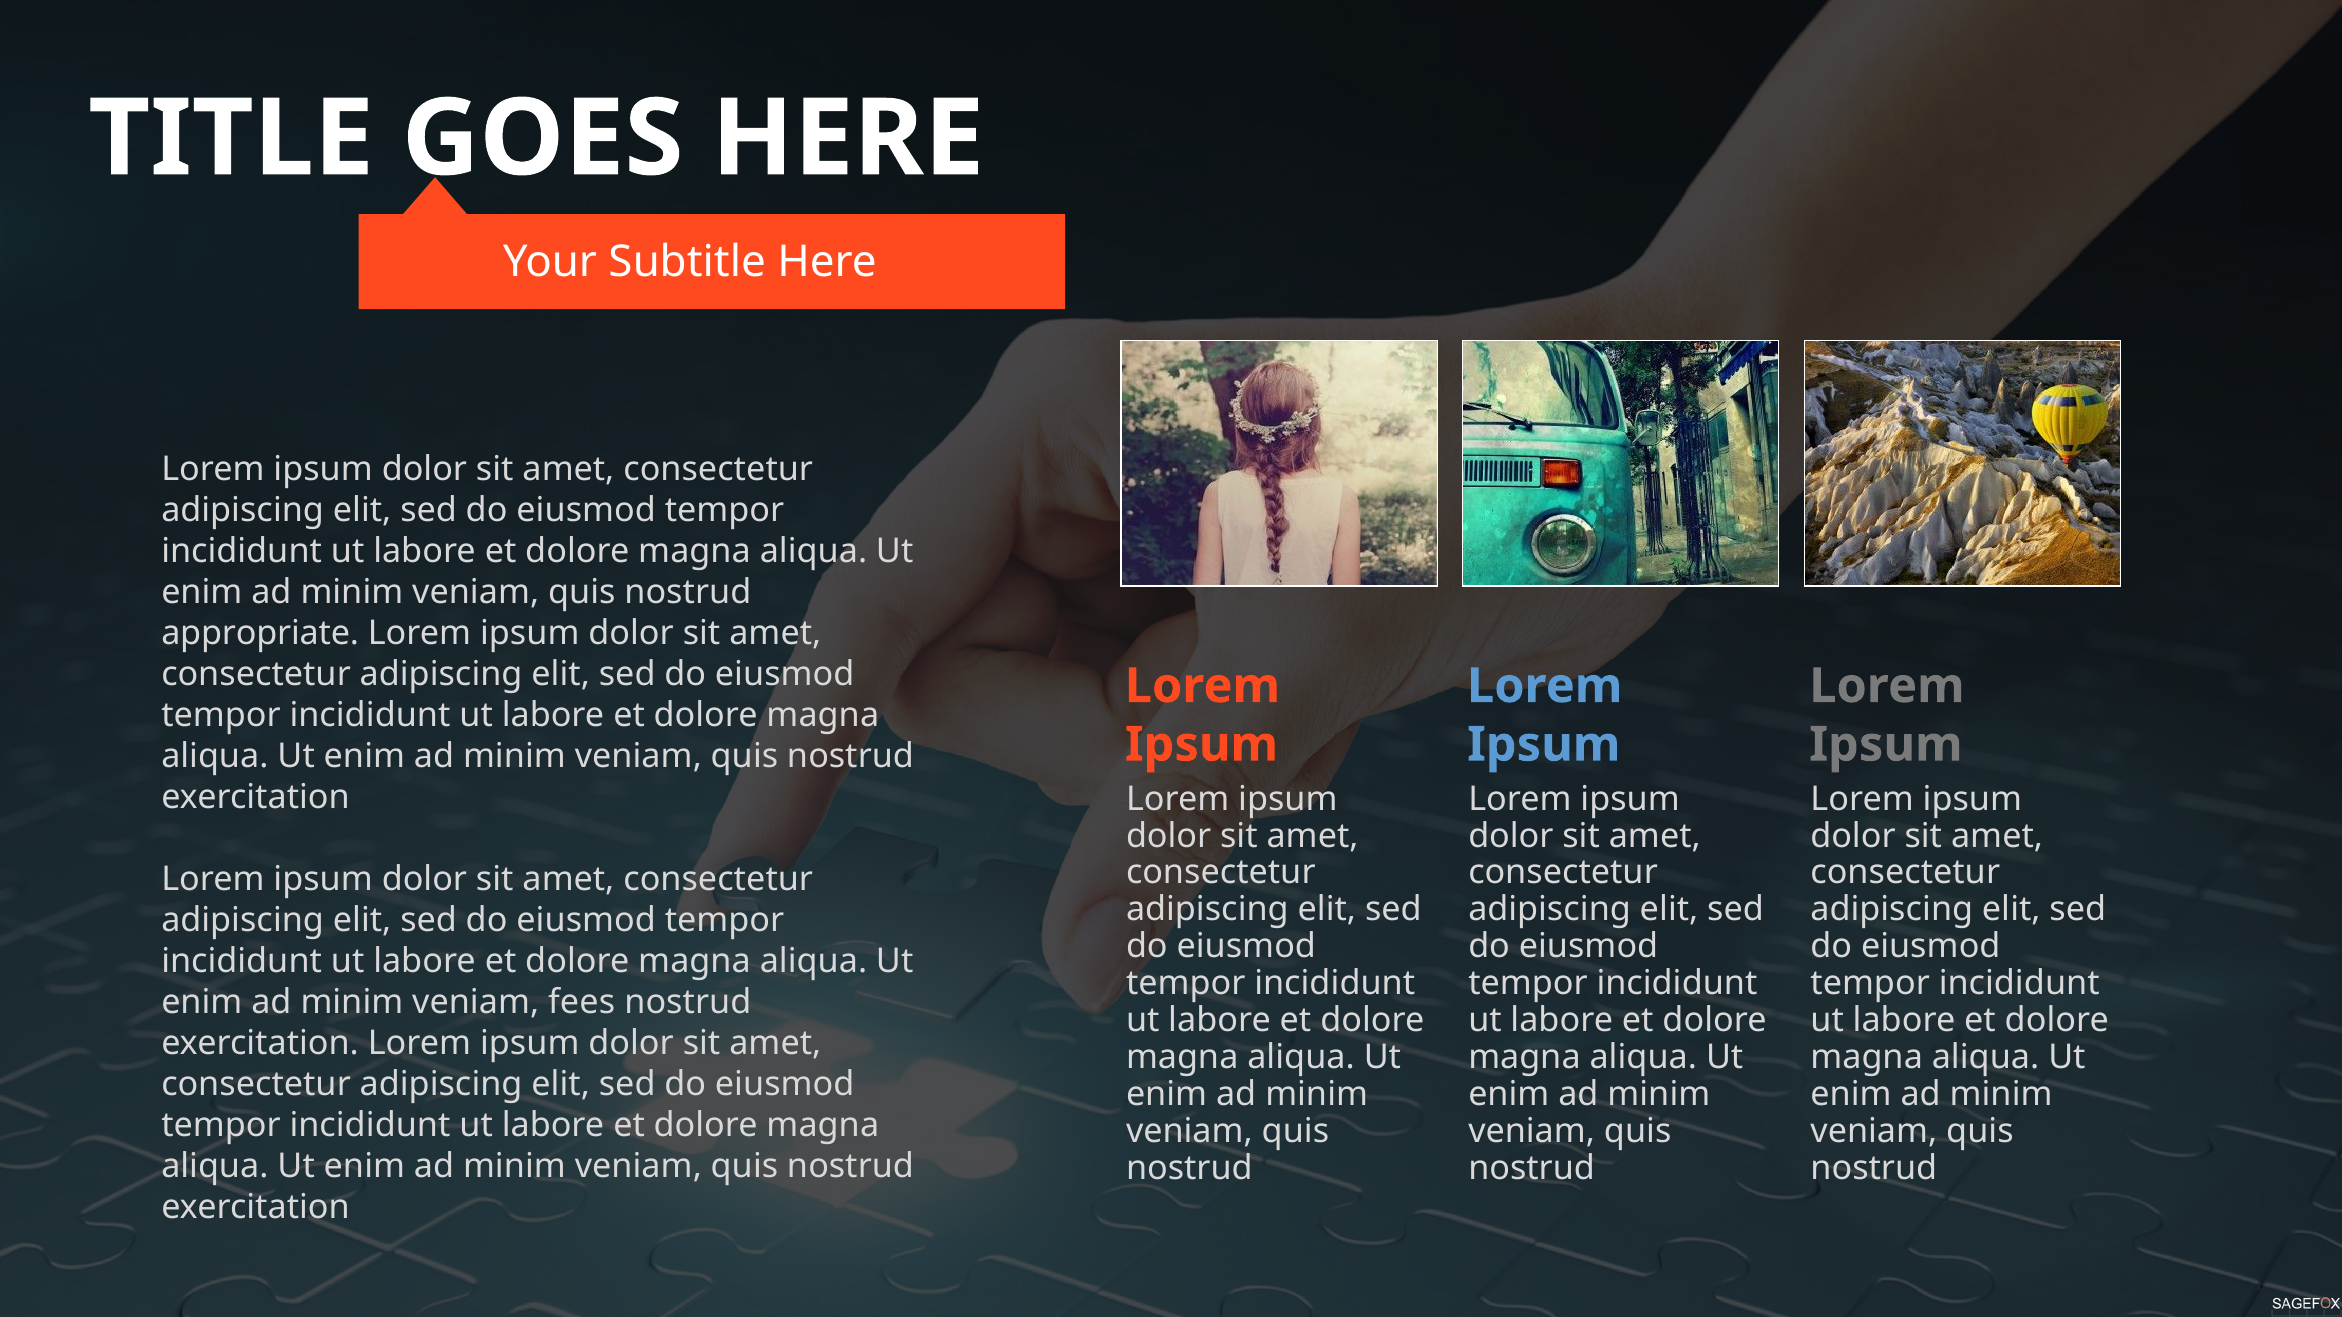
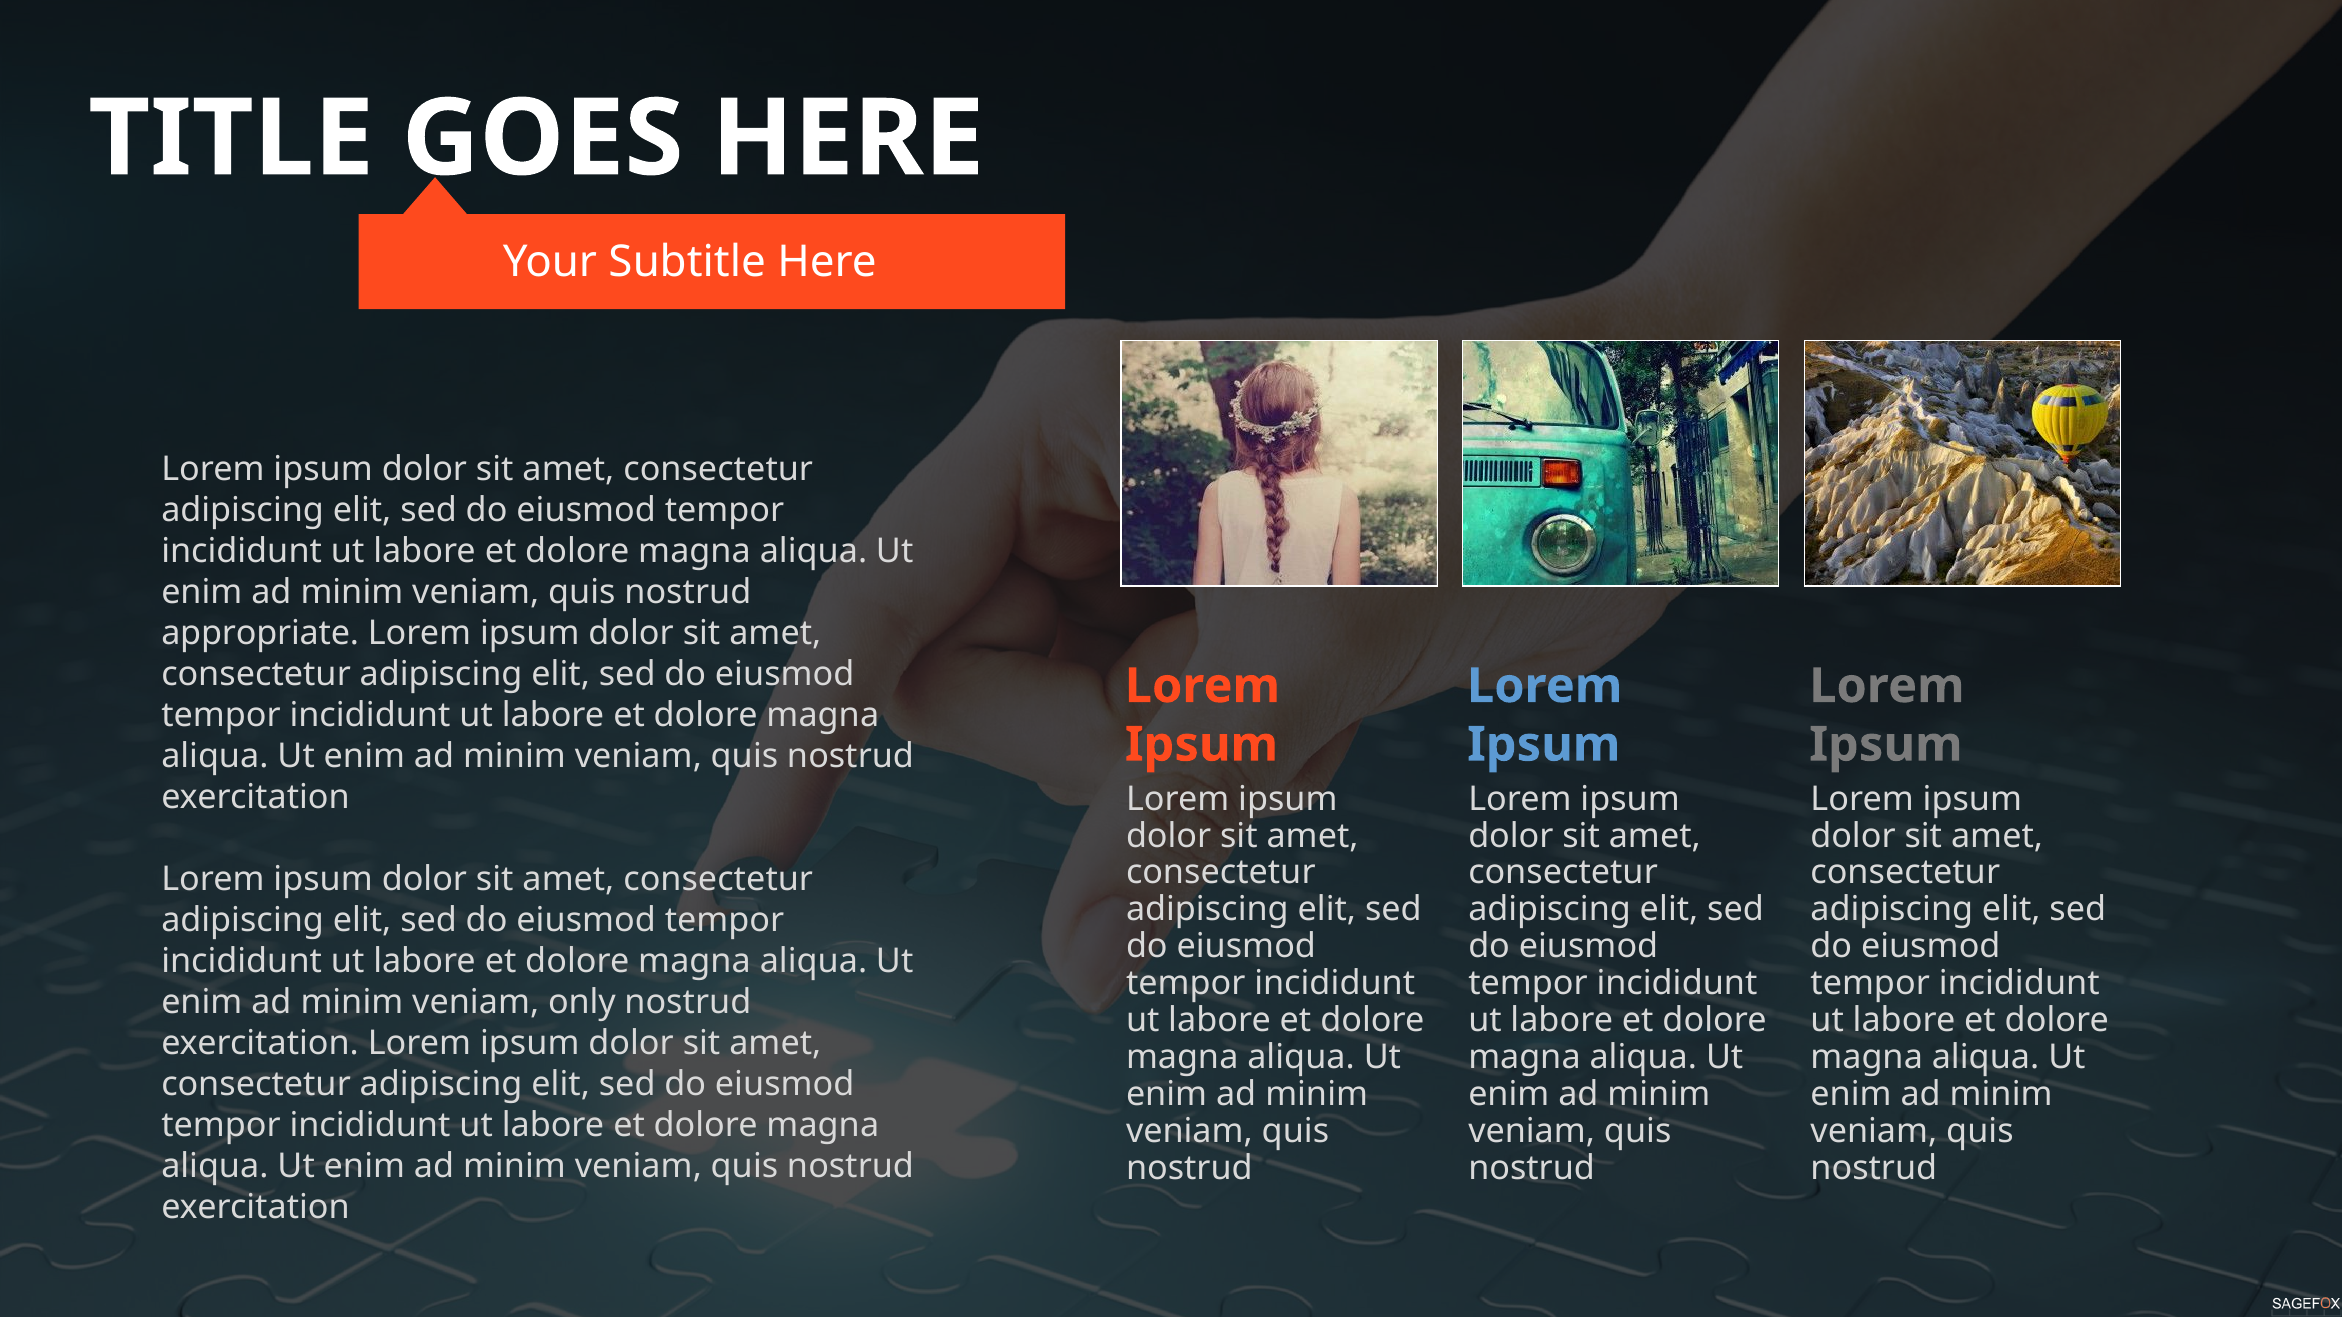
fees: fees -> only
